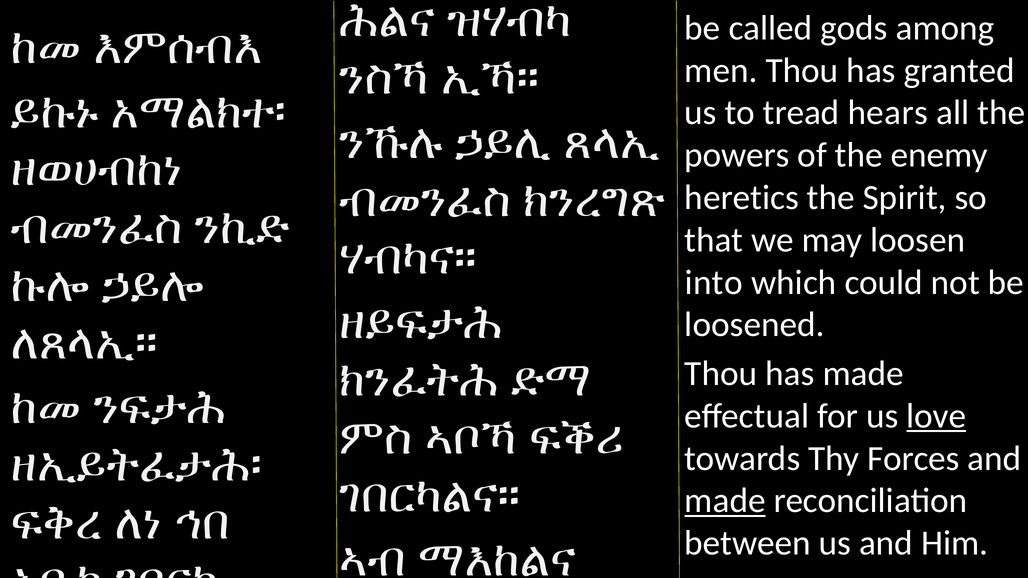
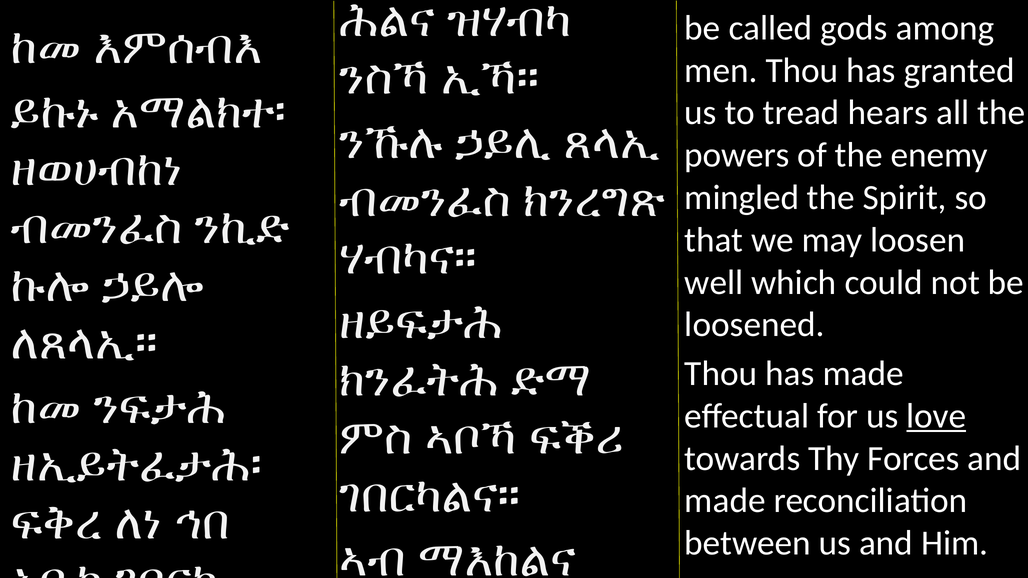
heretics: heretics -> mingled
into: into -> well
made at (725, 501) underline: present -> none
